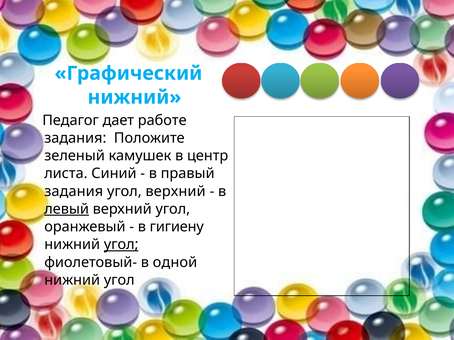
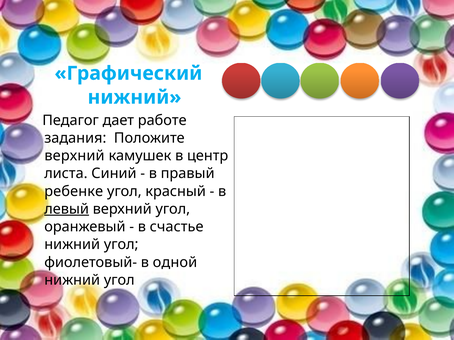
зеленый at (75, 156): зеленый -> верхний
задания at (74, 192): задания -> ребенке
угол верхний: верхний -> красный
гигиену: гигиену -> счастье
угол at (121, 245) underline: present -> none
